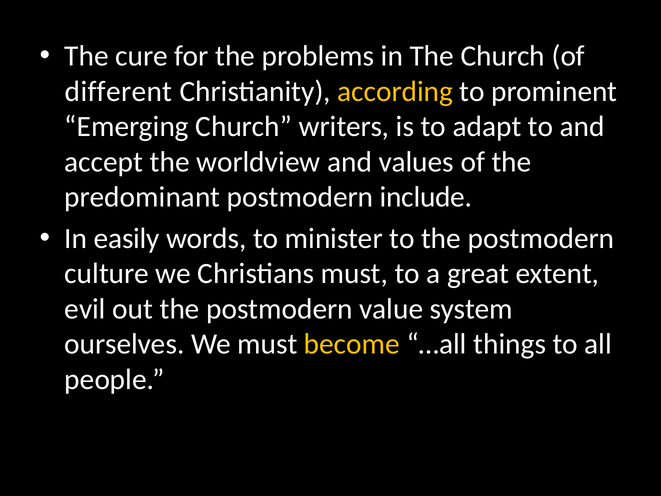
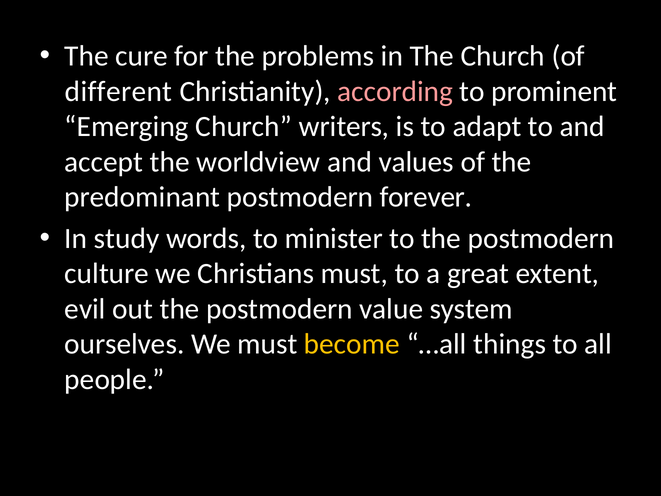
according colour: yellow -> pink
include: include -> forever
easily: easily -> study
